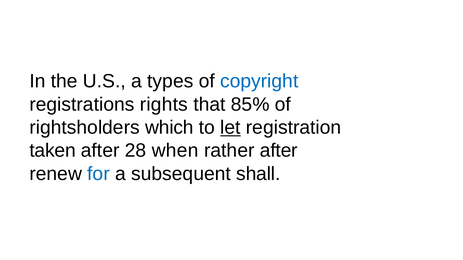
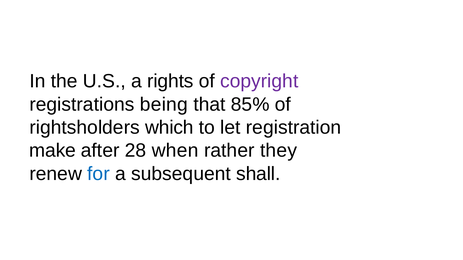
types: types -> rights
copyright colour: blue -> purple
rights: rights -> being
let underline: present -> none
taken: taken -> make
rather after: after -> they
